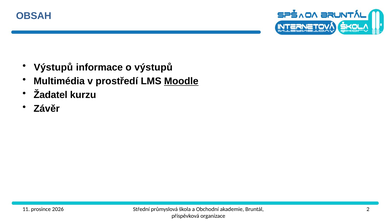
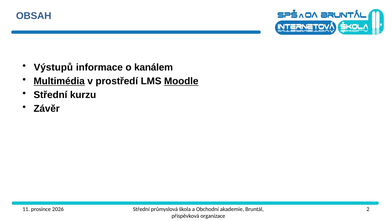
o výstupů: výstupů -> kanálem
Multimédia underline: none -> present
Žadatel at (50, 95): Žadatel -> Střední
